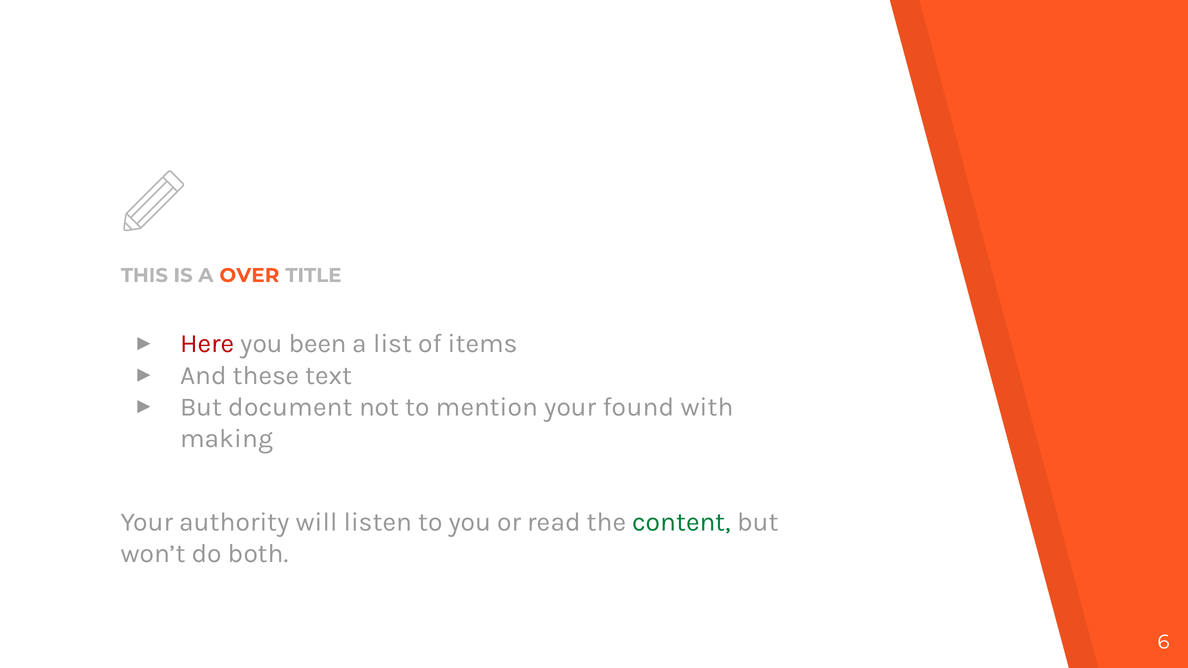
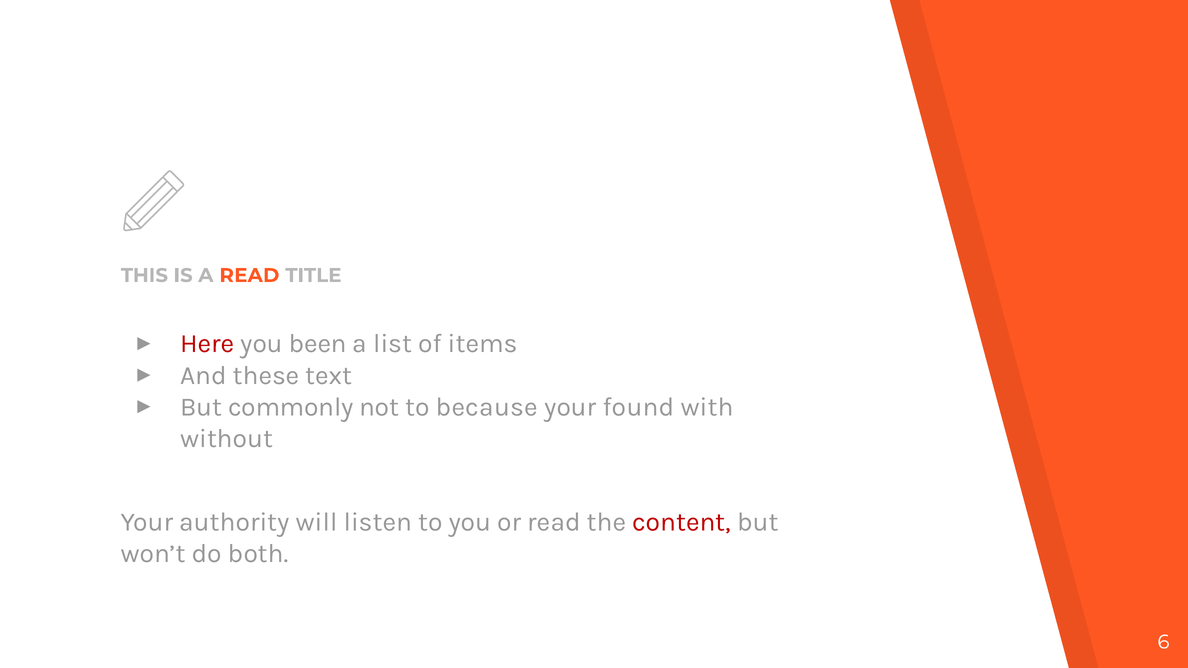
A OVER: OVER -> READ
document: document -> commonly
mention: mention -> because
making: making -> without
content colour: green -> red
